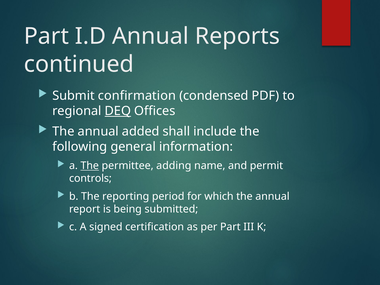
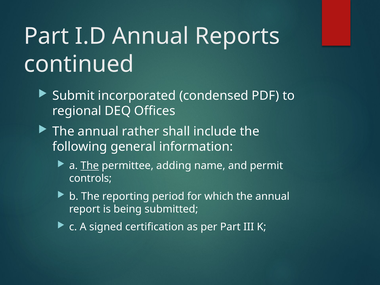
confirmation: confirmation -> incorporated
DEQ underline: present -> none
added: added -> rather
